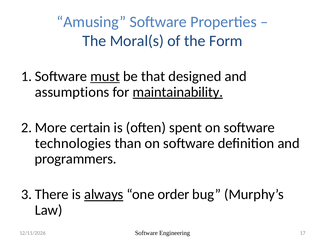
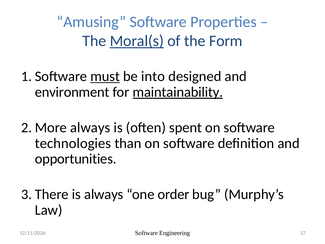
Moral(s underline: none -> present
that: that -> into
assumptions: assumptions -> environment
certain at (90, 128): certain -> always
programmers: programmers -> opportunities
always at (104, 194) underline: present -> none
